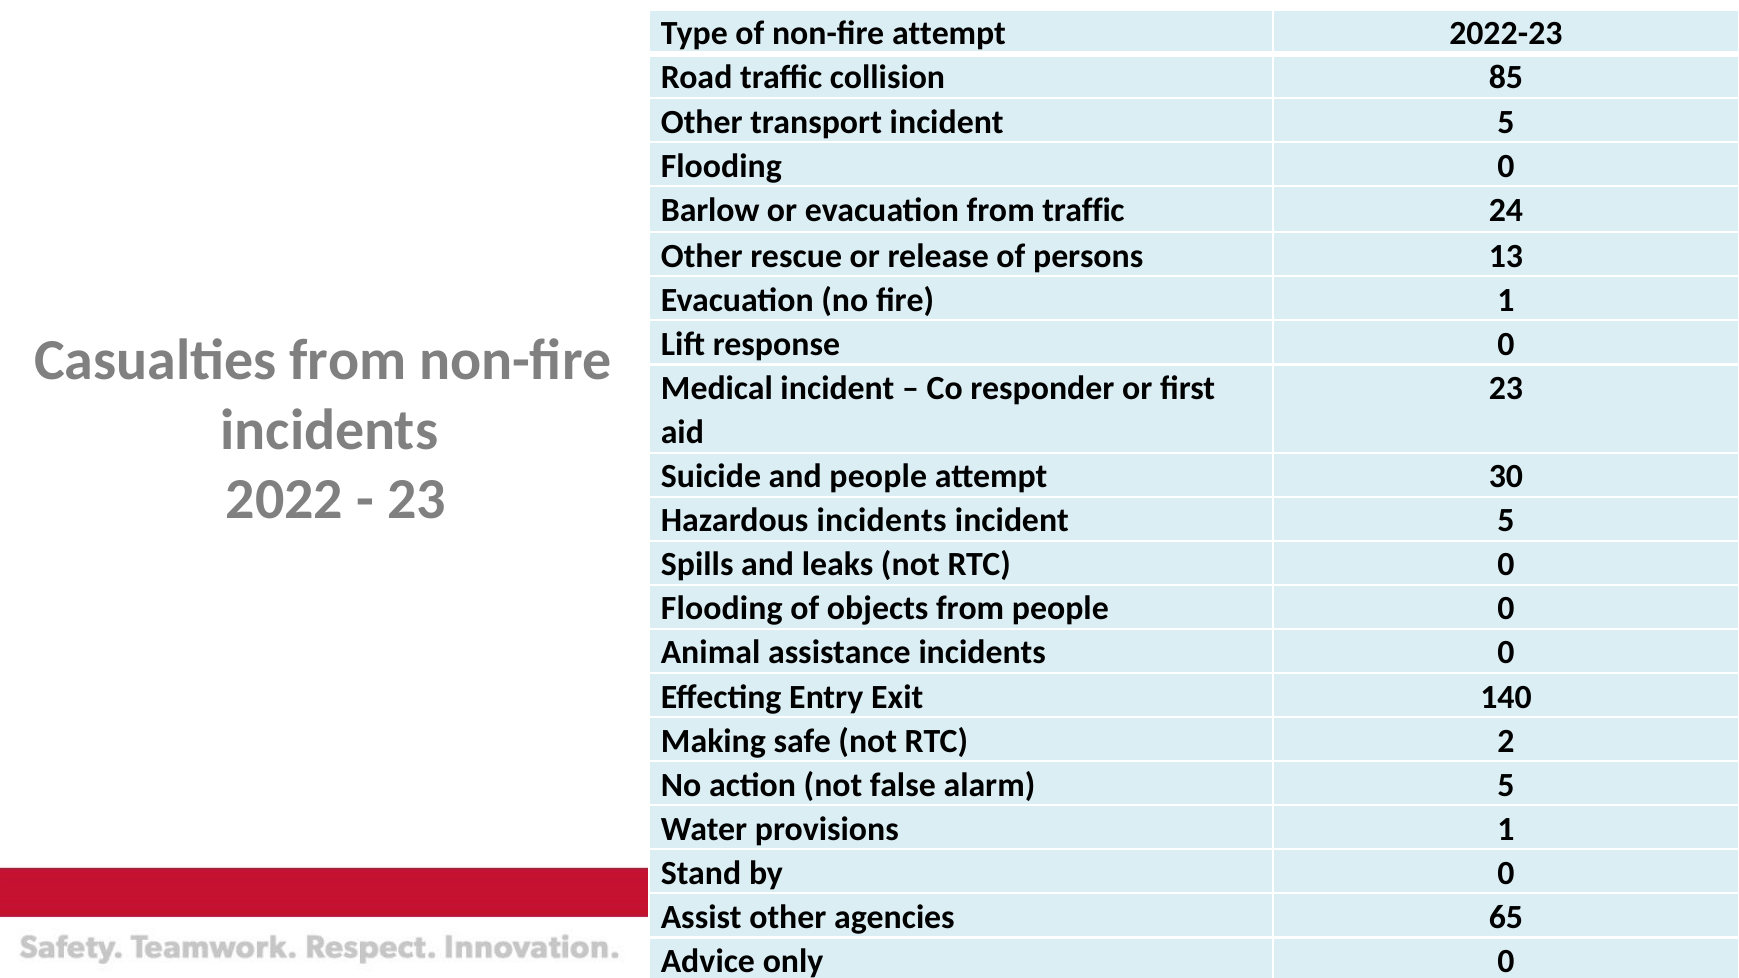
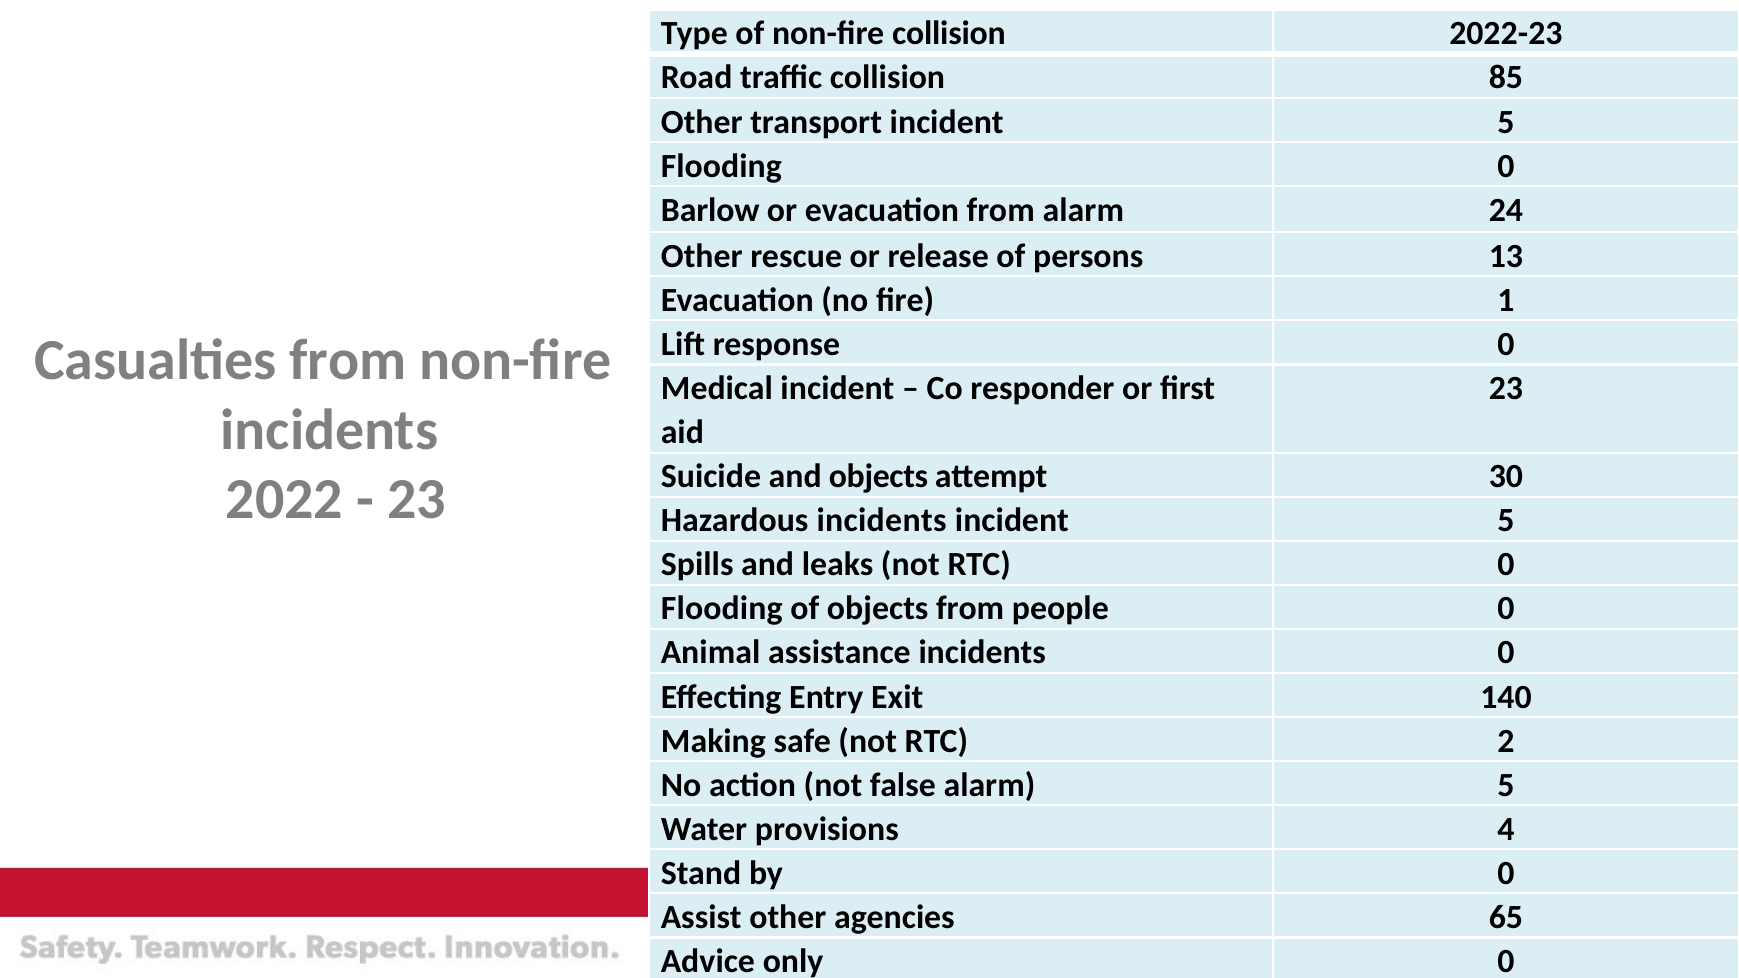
non-fire attempt: attempt -> collision
from traffic: traffic -> alarm
and people: people -> objects
provisions 1: 1 -> 4
